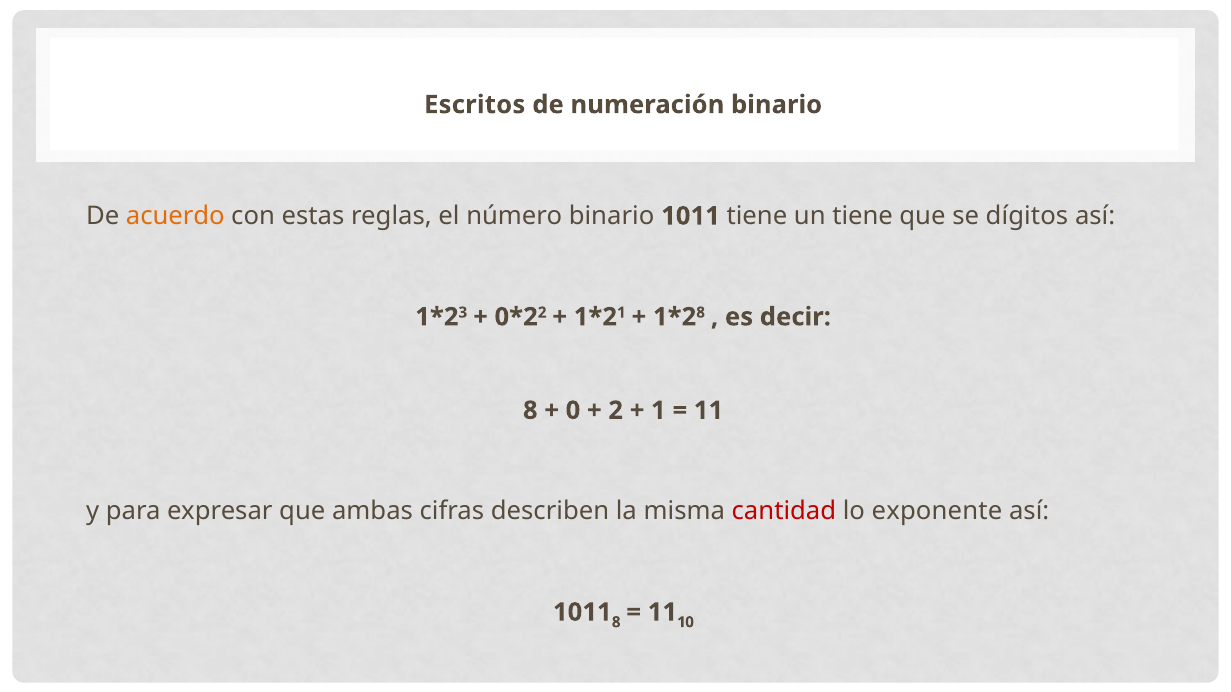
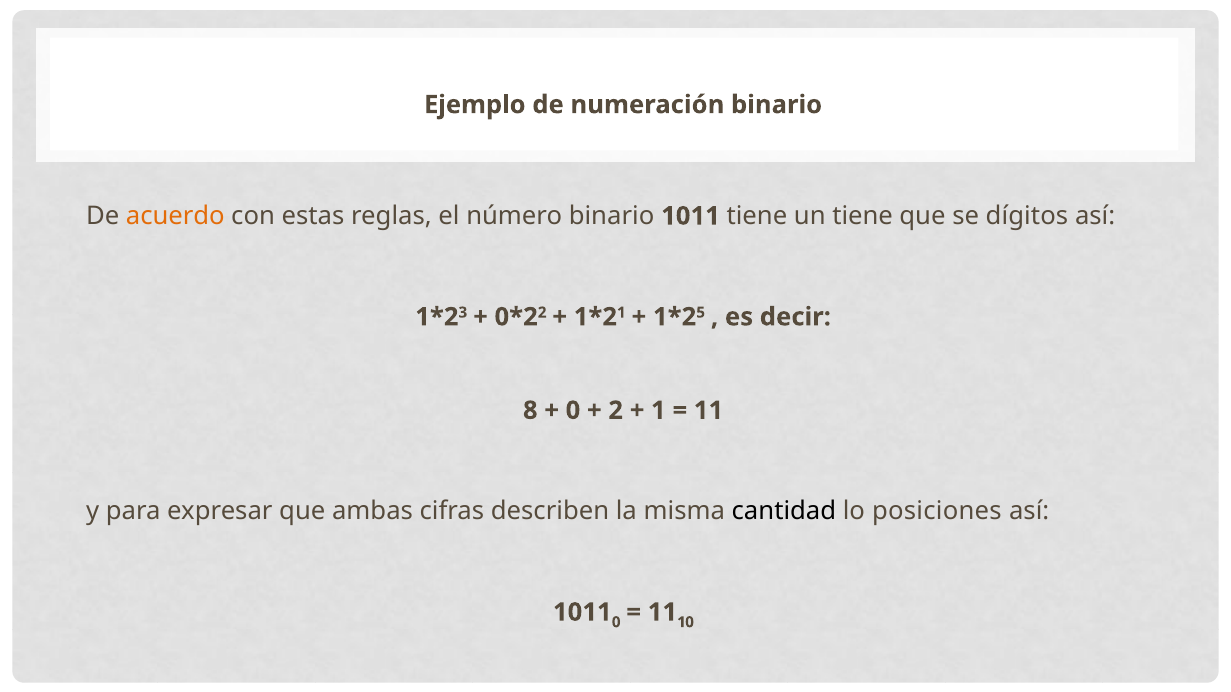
Escritos: Escritos -> Ejemplo
8 at (701, 313): 8 -> 5
cantidad colour: red -> black
exponente: exponente -> posiciones
1011 8: 8 -> 0
